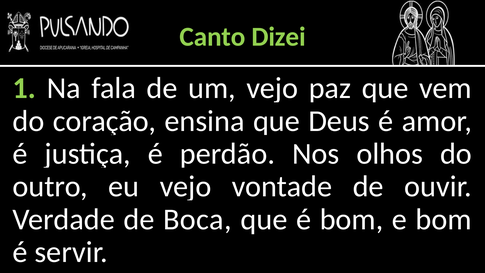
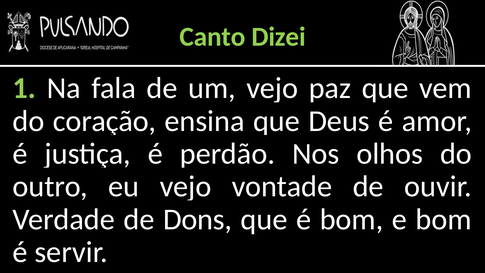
Boca: Boca -> Dons
